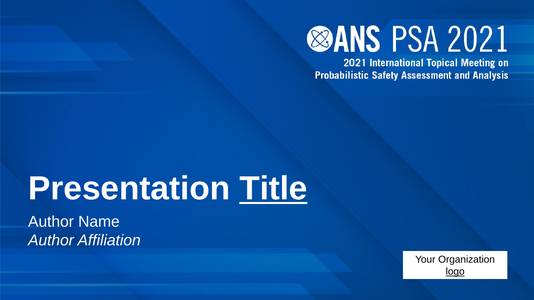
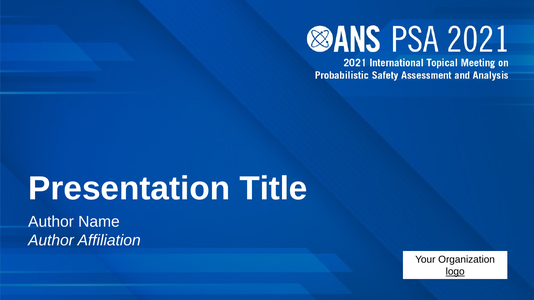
Title underline: present -> none
